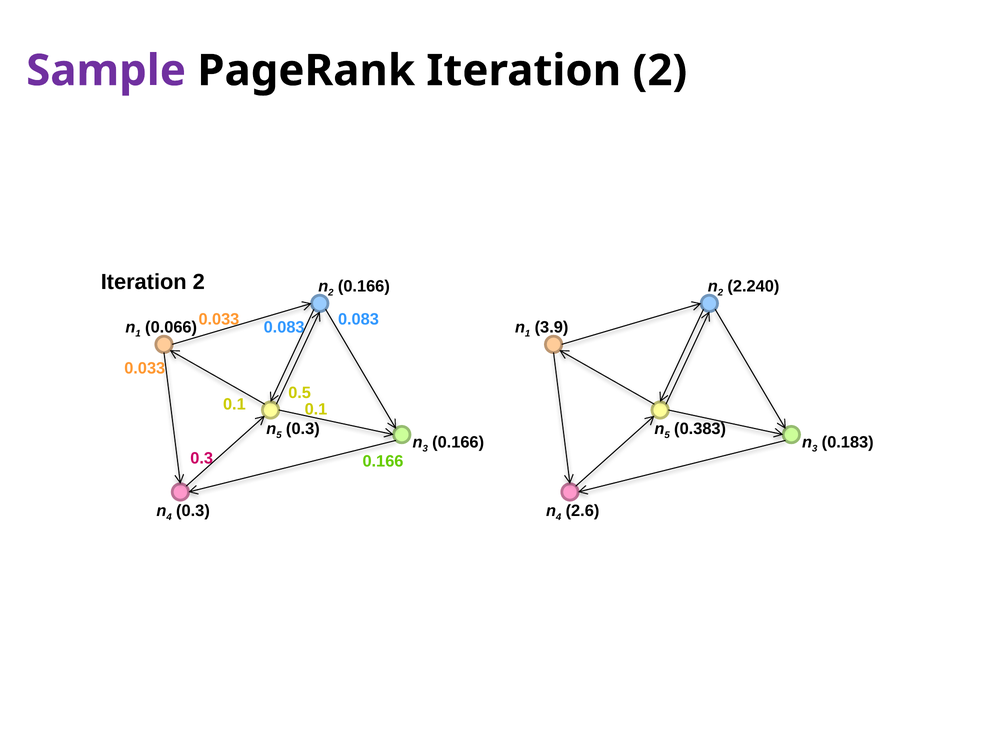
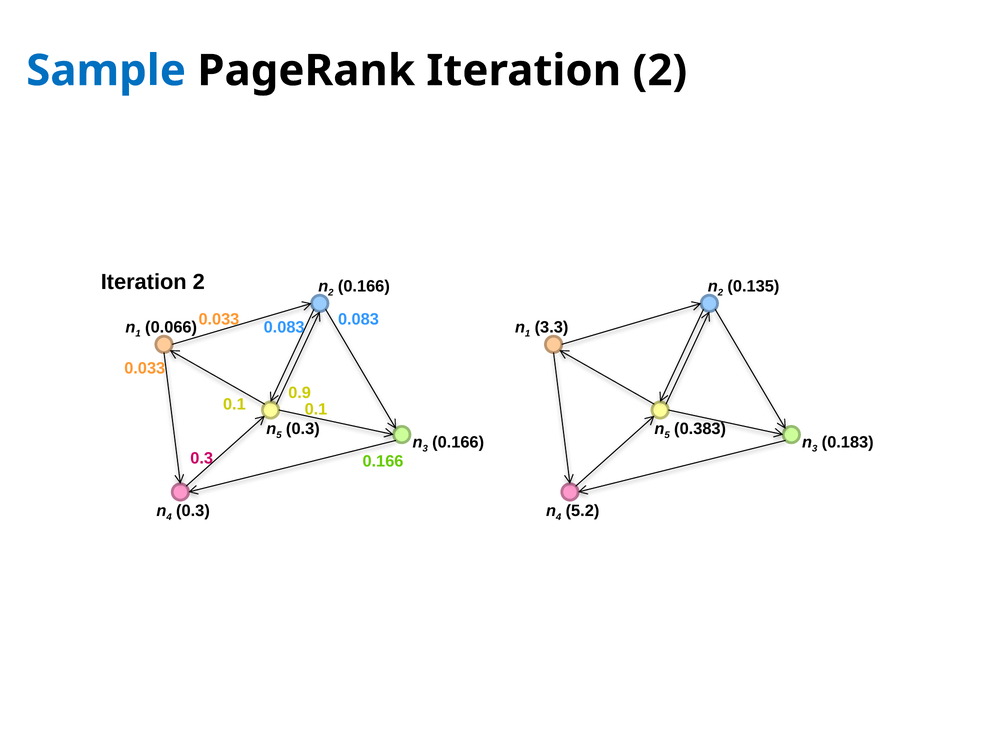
Sample colour: purple -> blue
2.240: 2.240 -> 0.135
3.9: 3.9 -> 3.3
0.5: 0.5 -> 0.9
2.6: 2.6 -> 5.2
